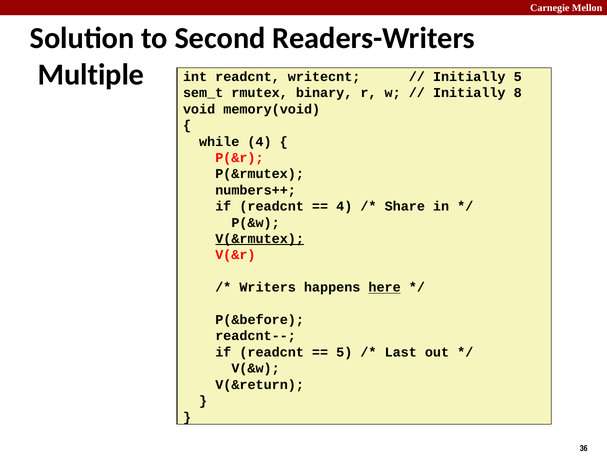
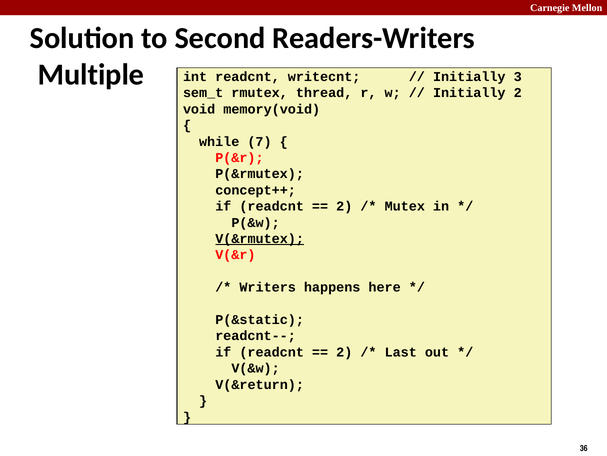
Initially 5: 5 -> 3
binary: binary -> thread
Initially 8: 8 -> 2
while 4: 4 -> 7
numbers++: numbers++ -> concept++
4 at (344, 206): 4 -> 2
Share: Share -> Mutex
here underline: present -> none
P(&before: P(&before -> P(&static
5 at (344, 352): 5 -> 2
